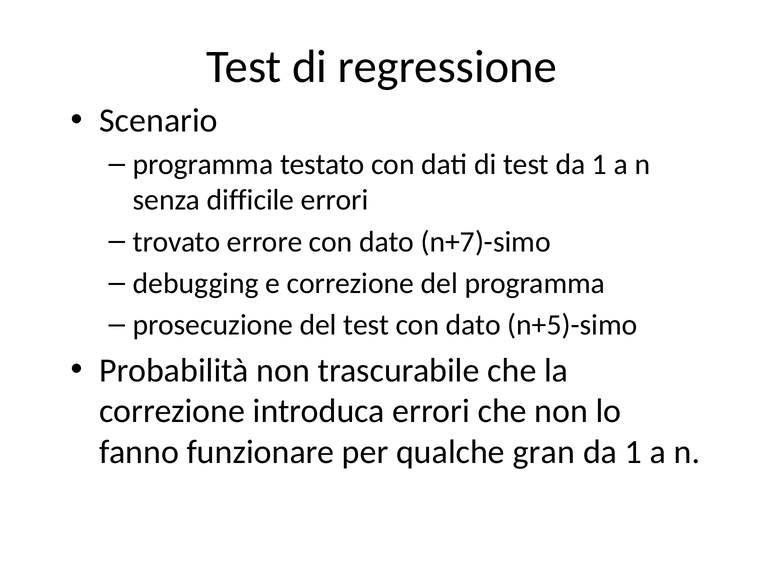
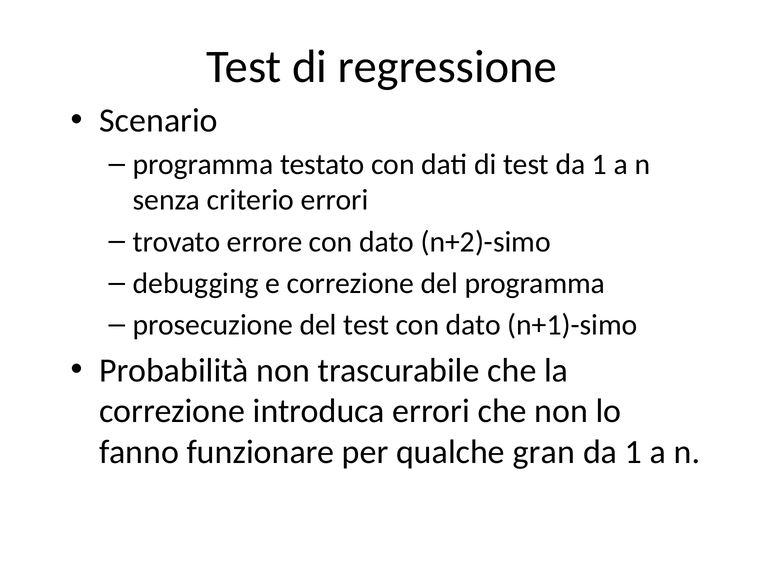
difficile: difficile -> criterio
n+7)-simo: n+7)-simo -> n+2)-simo
n+5)-simo: n+5)-simo -> n+1)-simo
